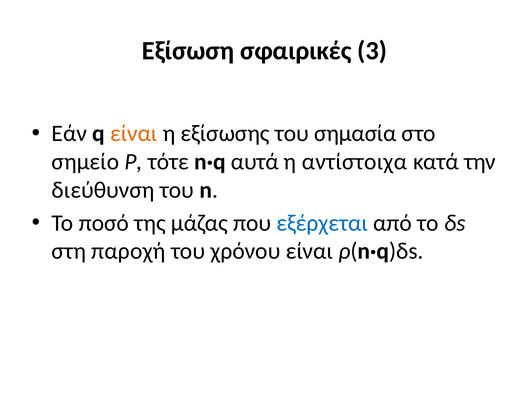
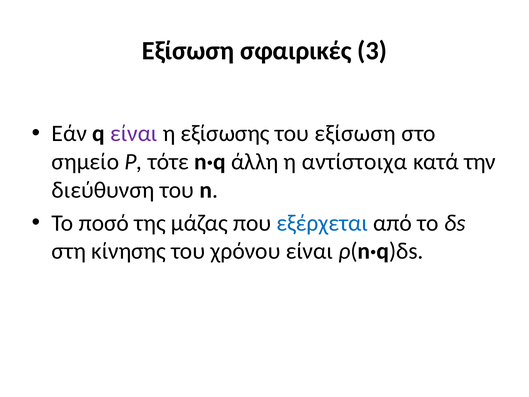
είναι at (134, 133) colour: orange -> purple
του σημασία: σημασία -> εξίσωση
αυτά: αυτά -> άλλη
παροχή: παροχή -> κίνησης
